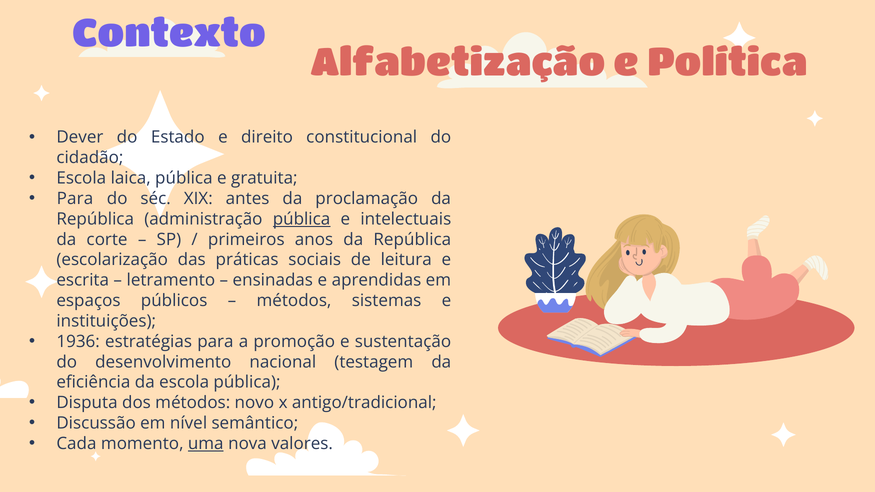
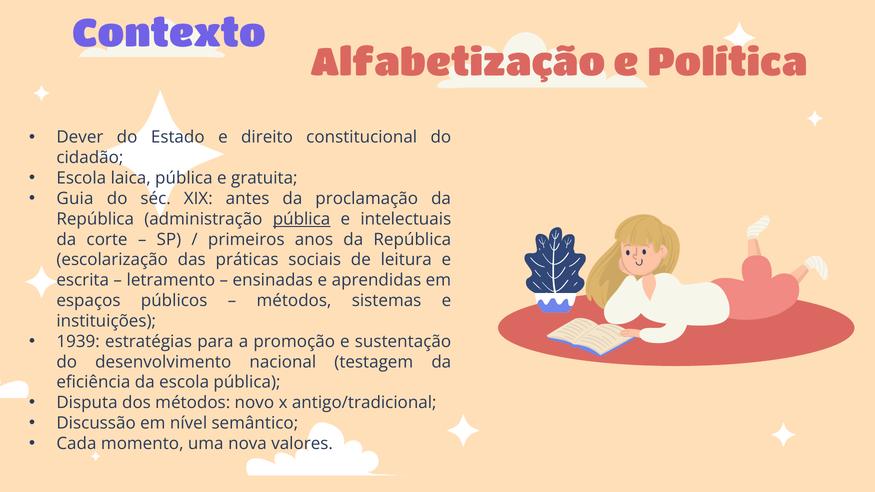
Para at (75, 199): Para -> Guia
1936: 1936 -> 1939
uma underline: present -> none
